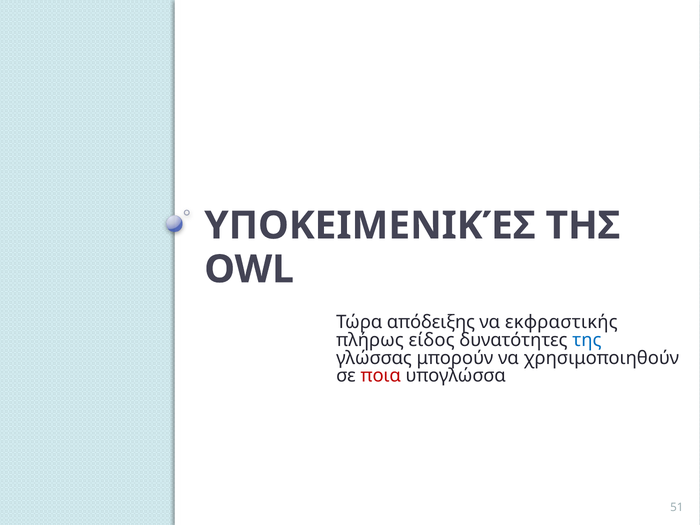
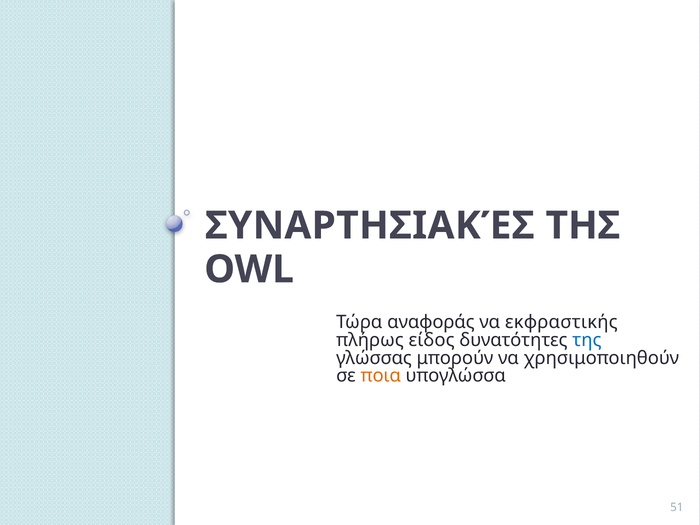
ΥΠΟΚΕΙΜΕΝΙΚΈΣ: ΥΠΟΚΕΙΜΕΝΙΚΈΣ -> ΣΥΝΑΡΤΗΣΙΑΚΈΣ
απόδειξης: απόδειξης -> αναφοράς
ποια colour: red -> orange
